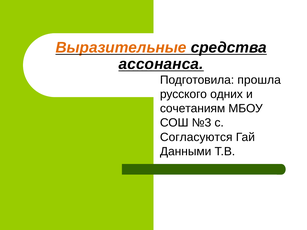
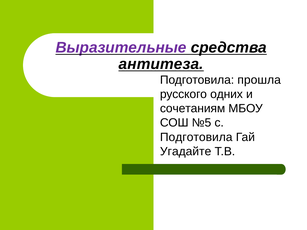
Выразительные colour: orange -> purple
ассонанса: ассонанса -> антитеза
№3: №3 -> №5
Согласуются at (196, 137): Согласуются -> Подготовила
Данными: Данными -> Угадайте
